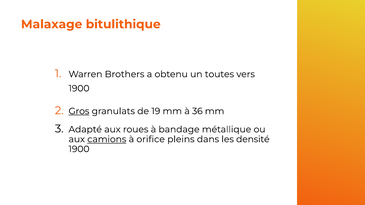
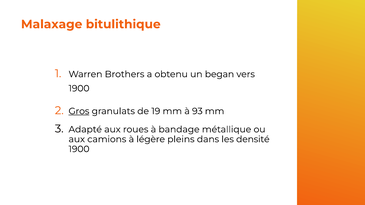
toutes: toutes -> began
36: 36 -> 93
camions underline: present -> none
orifice: orifice -> légère
